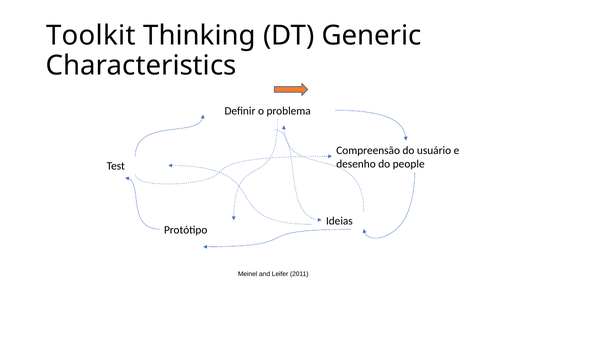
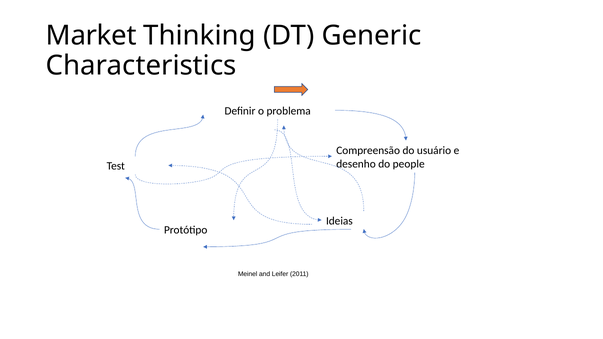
Toolkit: Toolkit -> Market
